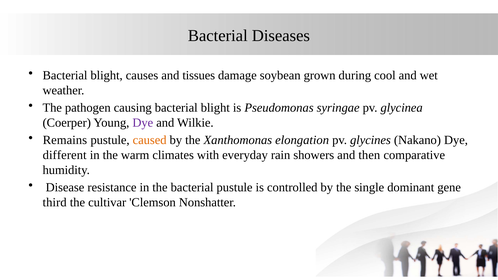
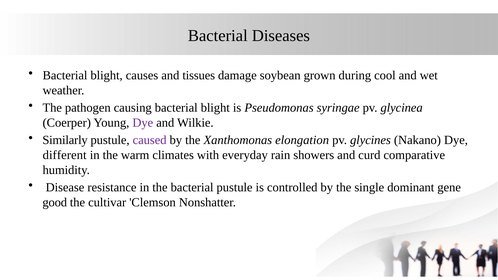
Remains: Remains -> Similarly
caused colour: orange -> purple
then: then -> curd
third: third -> good
